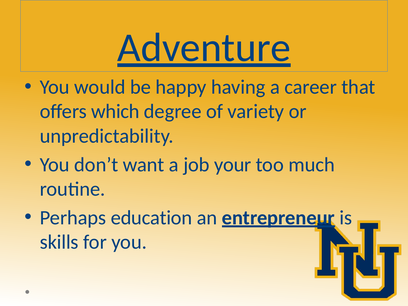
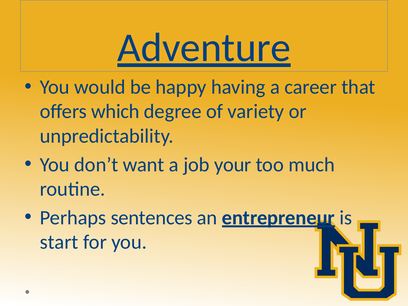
education: education -> sentences
skills: skills -> start
